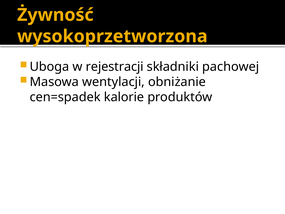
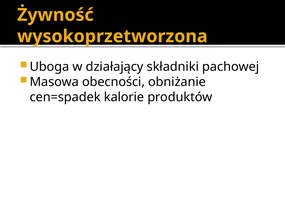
rejestracji: rejestracji -> działający
wentylacji: wentylacji -> obecności
